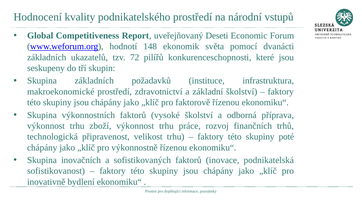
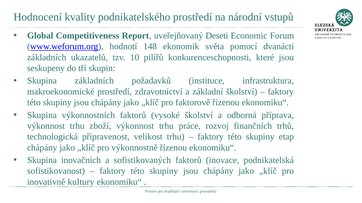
72: 72 -> 10
poté: poté -> etap
bydlení: bydlení -> kultury
